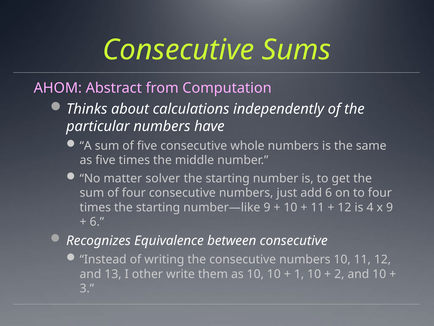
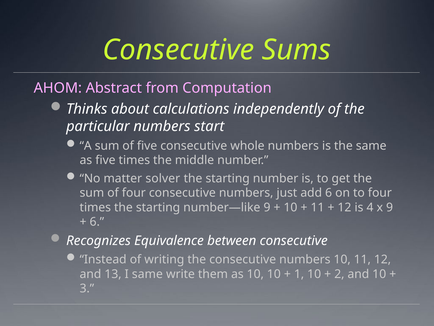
have: have -> start
I other: other -> same
